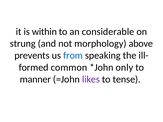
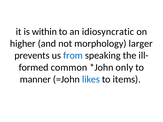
considerable: considerable -> idiosyncratic
strung: strung -> higher
above: above -> larger
likes colour: purple -> blue
tense: tense -> items
